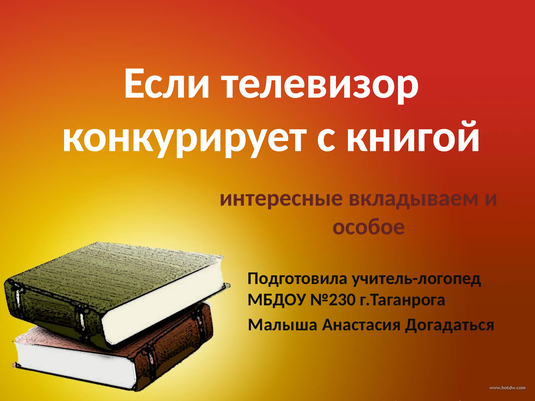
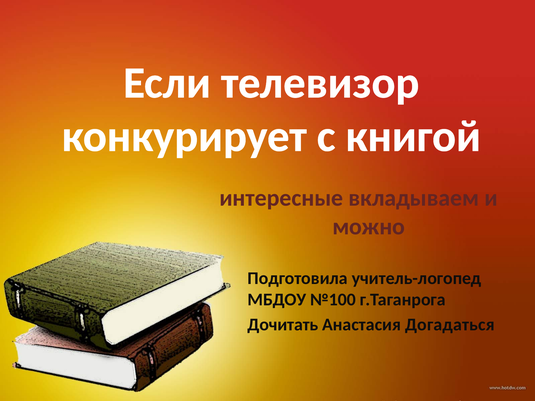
особое: особое -> можно
№230: №230 -> №100
Малыша: Малыша -> Дочитать
